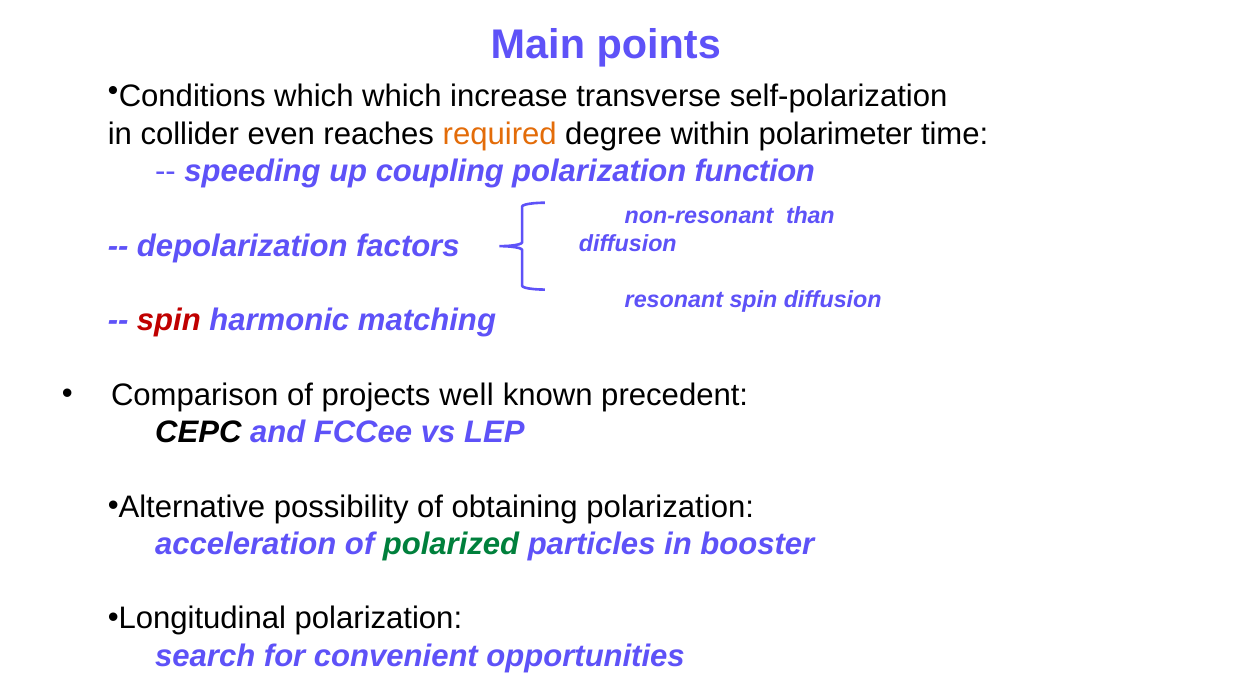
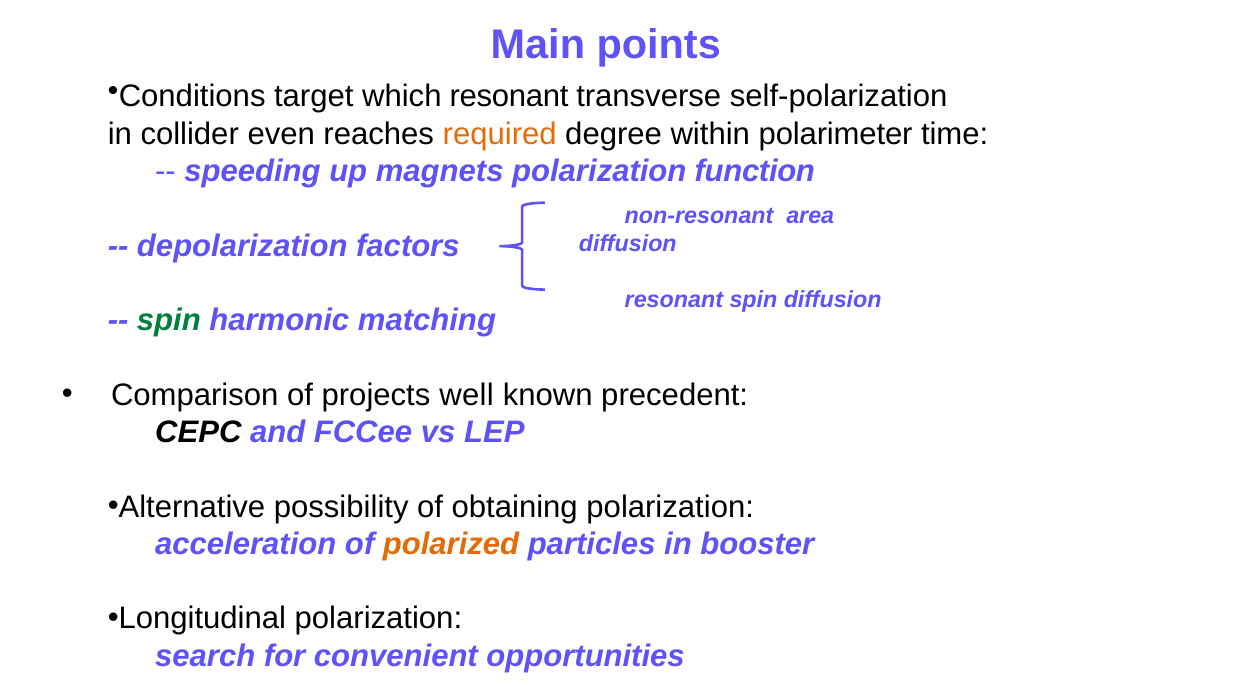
Conditions which: which -> target
which increase: increase -> resonant
coupling: coupling -> magnets
than: than -> area
spin at (169, 320) colour: red -> green
polarized colour: green -> orange
